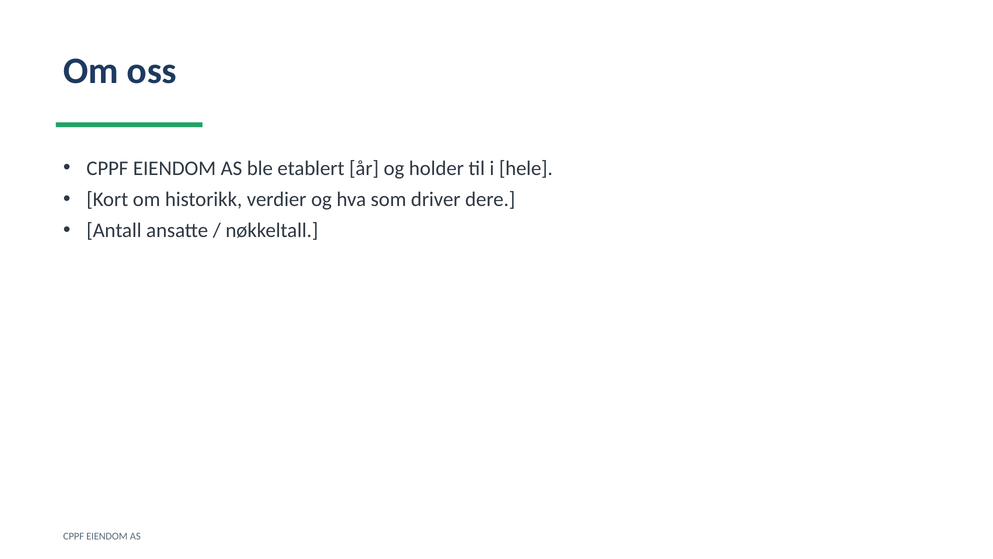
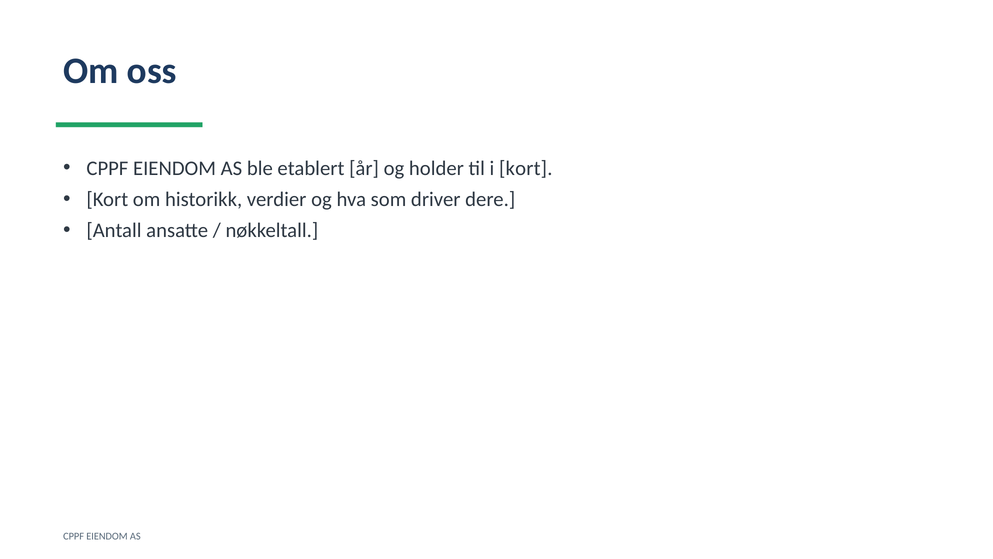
i hele: hele -> kort
